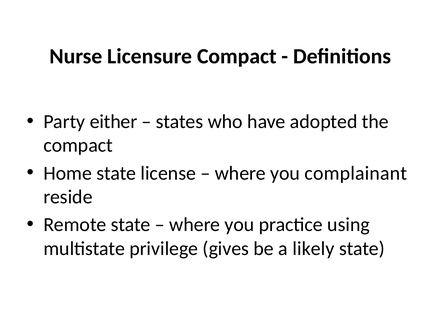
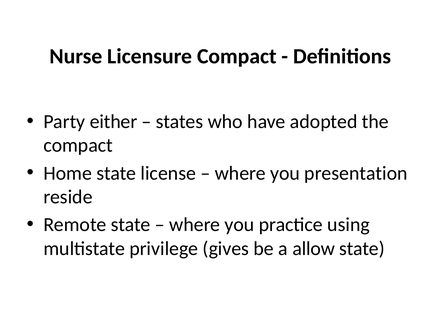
complainant: complainant -> presentation
likely: likely -> allow
